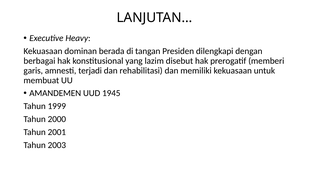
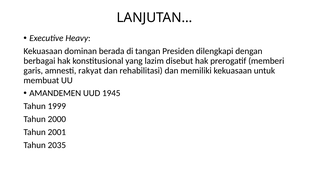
terjadi: terjadi -> rakyat
2003: 2003 -> 2035
